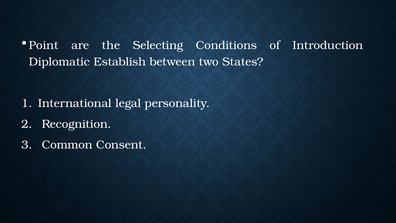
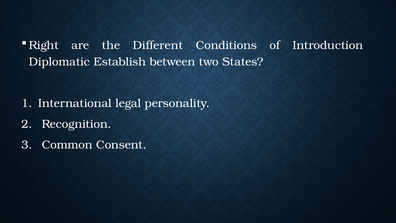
Point: Point -> Right
Selecting: Selecting -> Different
